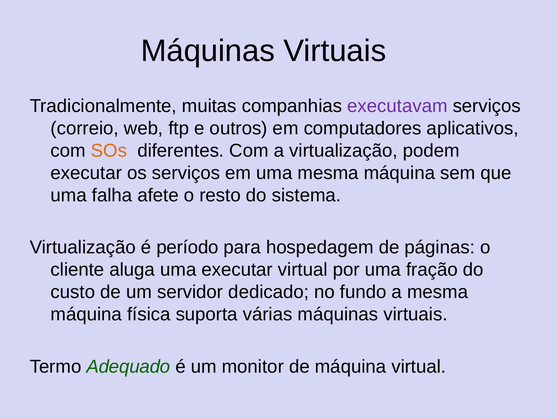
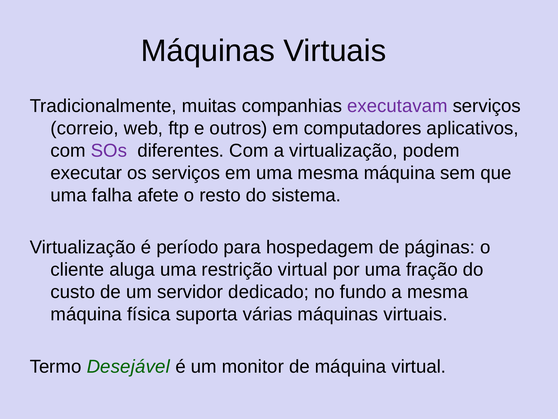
SOs colour: orange -> purple
uma executar: executar -> restrição
Adequado: Adequado -> Desejável
